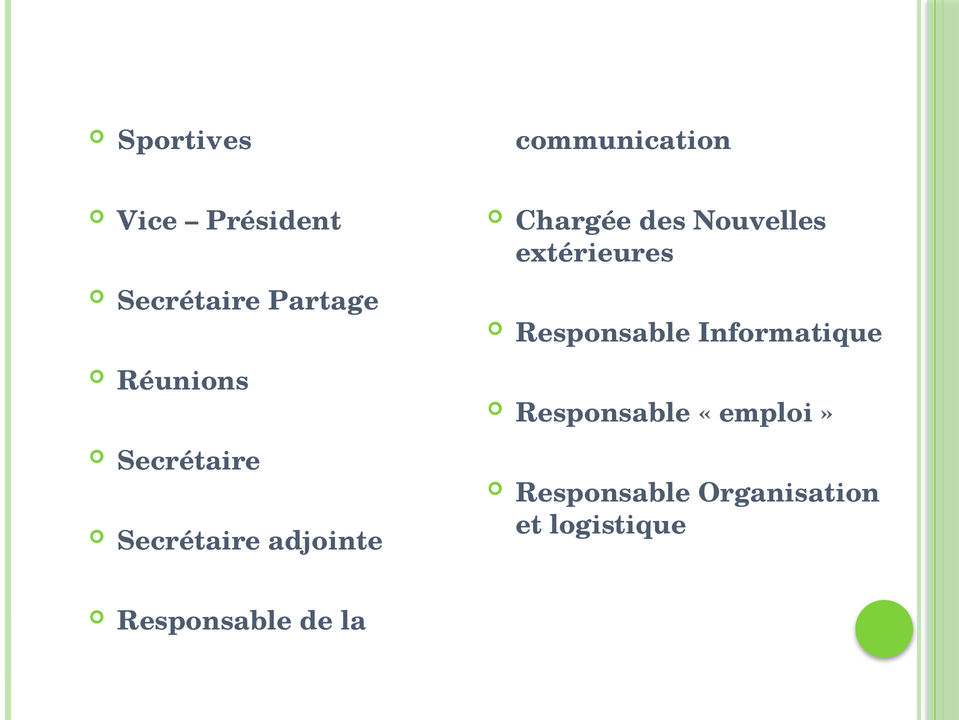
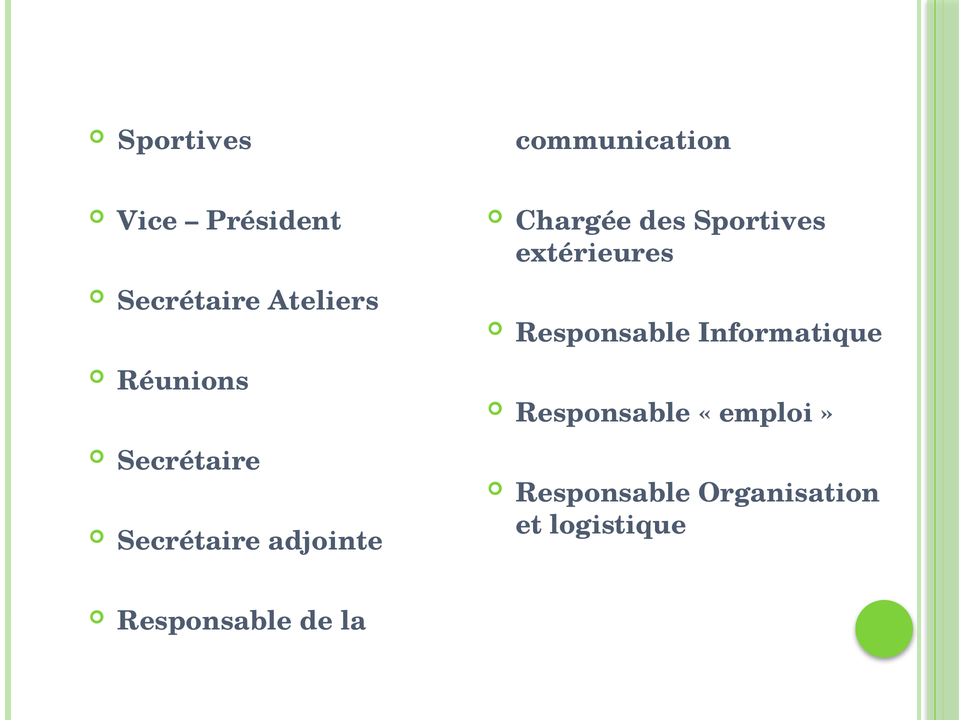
des Nouvelles: Nouvelles -> Sportives
Partage: Partage -> Ateliers
